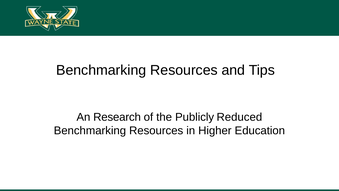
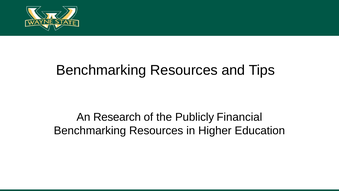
Reduced: Reduced -> Financial
